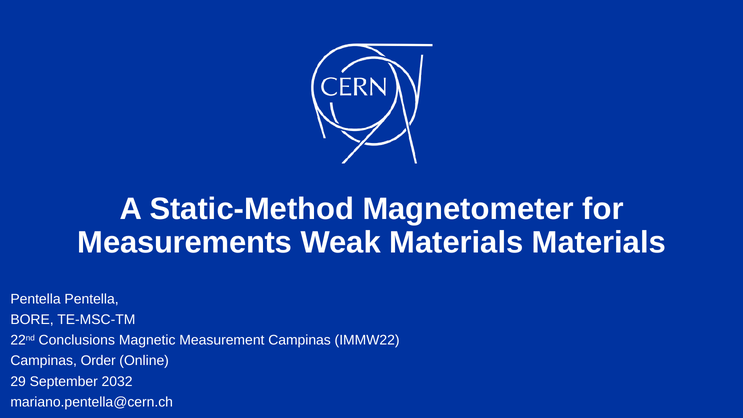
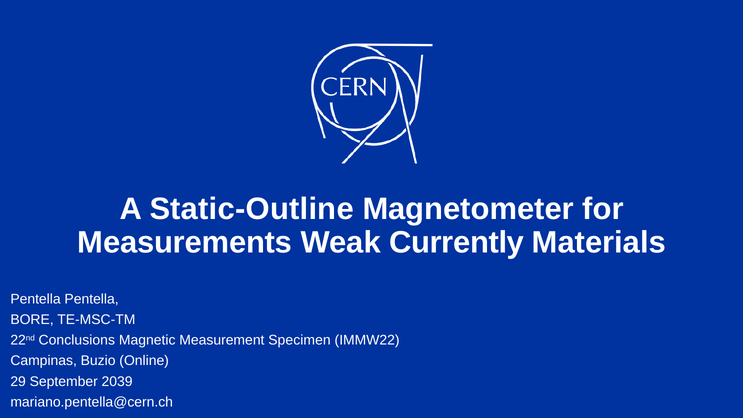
Static-Method: Static-Method -> Static-Outline
Weak Materials: Materials -> Currently
Measurement Campinas: Campinas -> Specimen
Order: Order -> Buzio
2032: 2032 -> 2039
